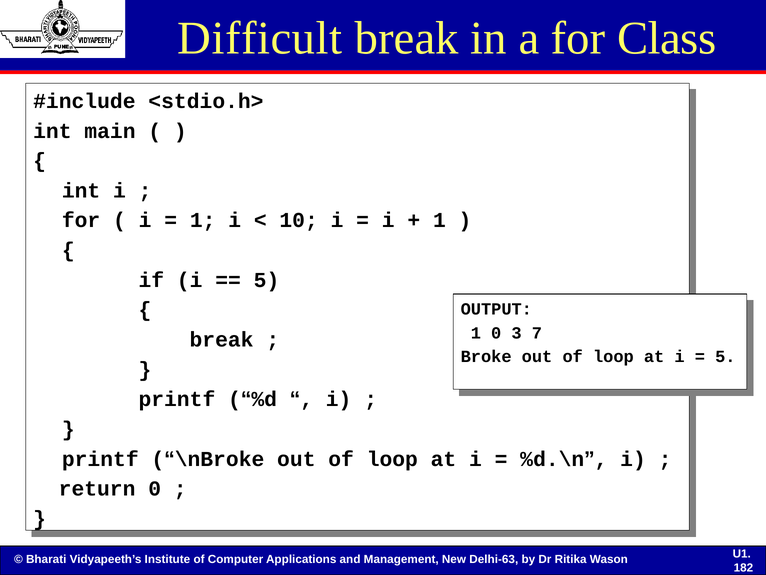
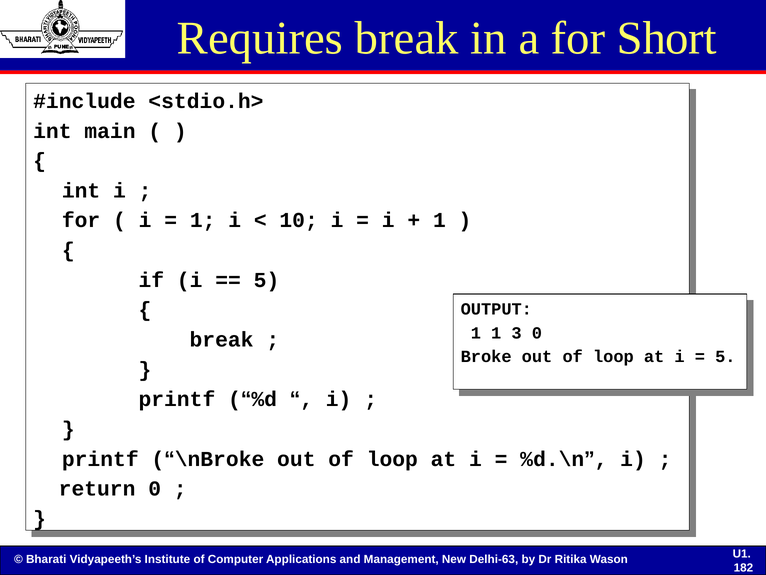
Difficult: Difficult -> Requires
Class: Class -> Short
1 0: 0 -> 1
3 7: 7 -> 0
